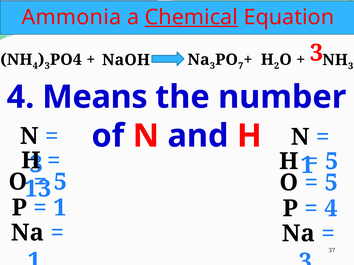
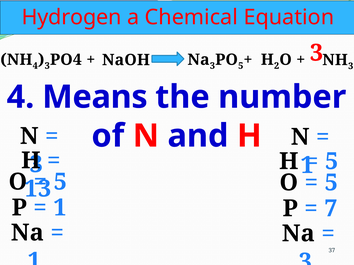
Ammonia: Ammonia -> Hydrogen
Chemical underline: present -> none
7 at (241, 66): 7 -> 5
4 at (331, 209): 4 -> 7
